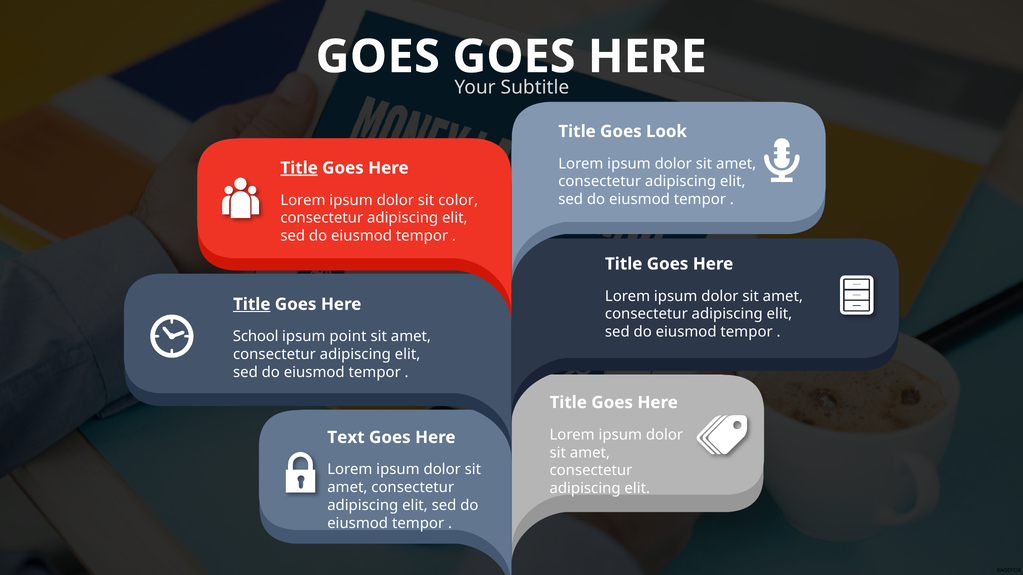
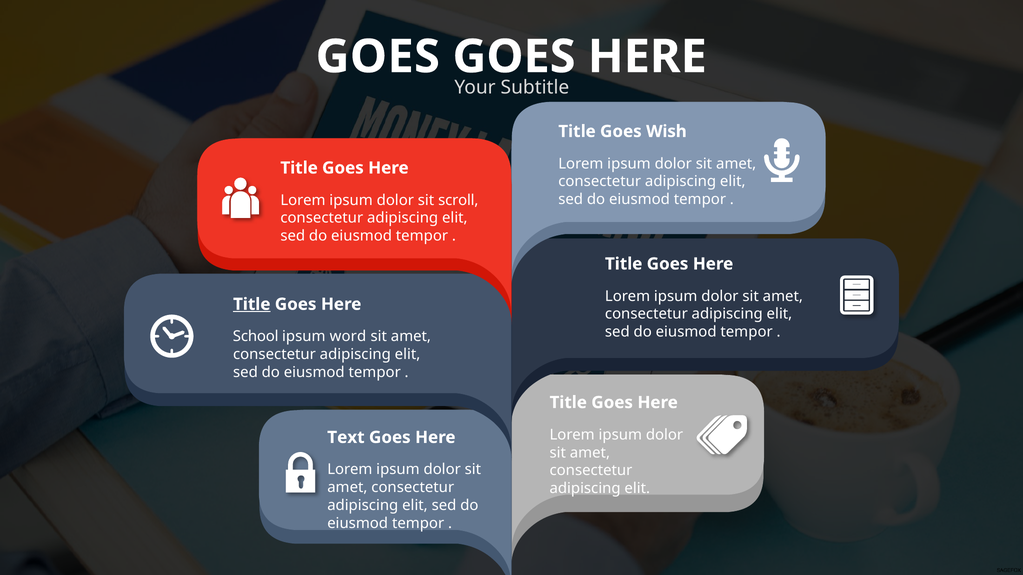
Look: Look -> Wish
Title at (299, 168) underline: present -> none
color: color -> scroll
point: point -> word
